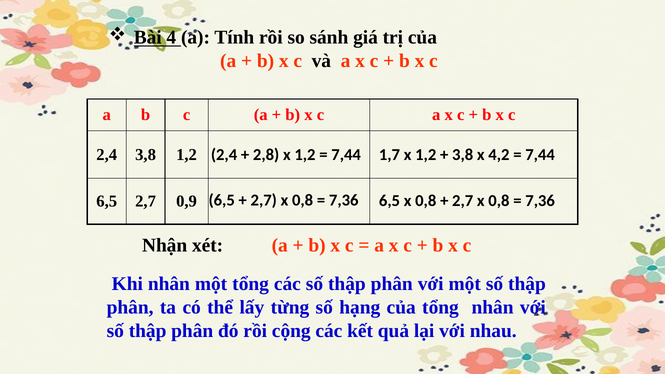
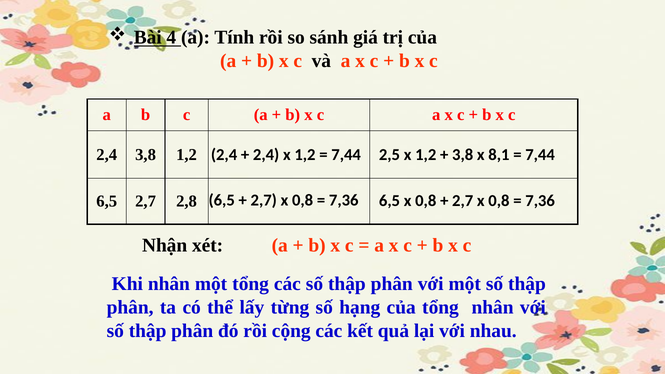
2,8 at (266, 155): 2,8 -> 2,4
1,7: 1,7 -> 2,5
4,2: 4,2 -> 8,1
0,9: 0,9 -> 2,8
